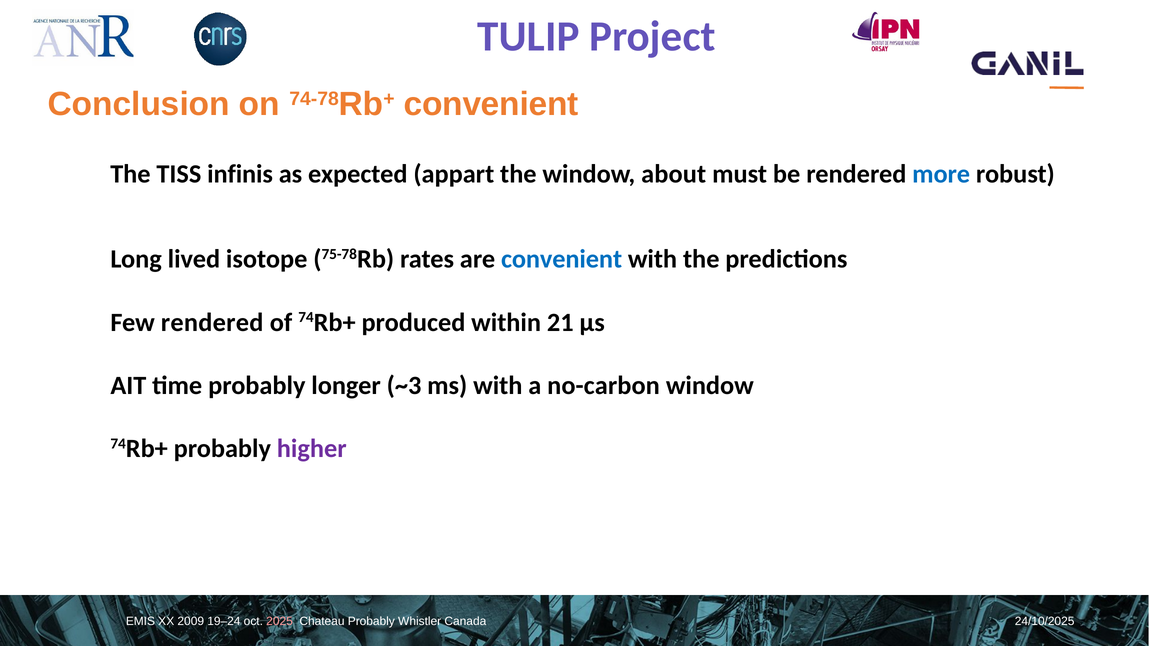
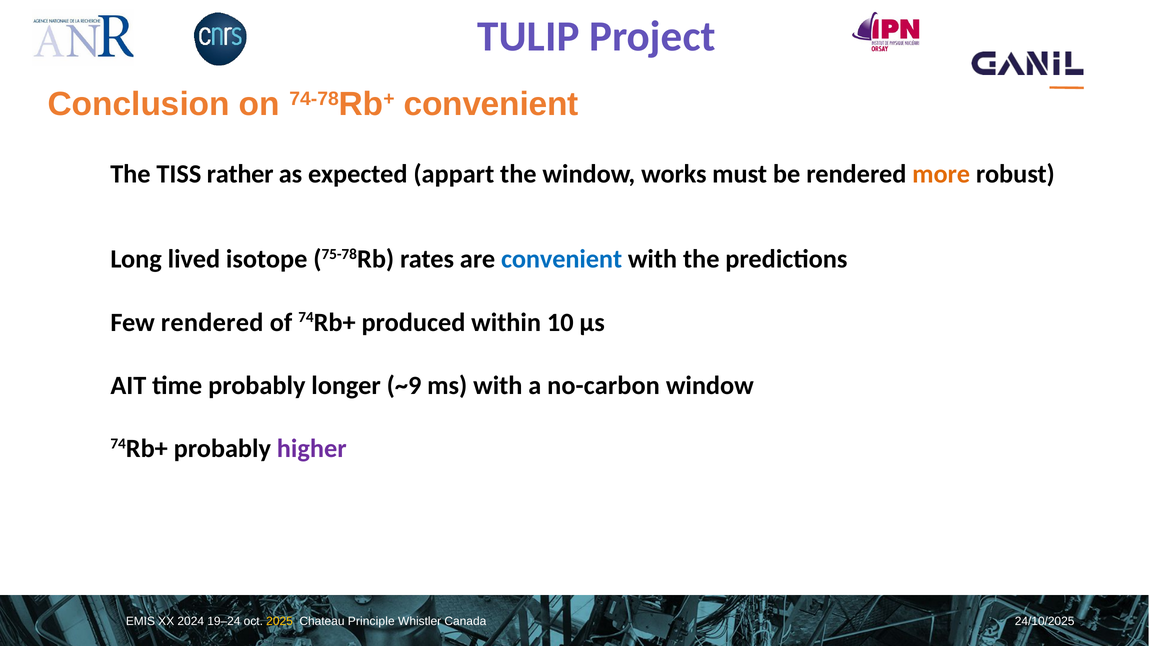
infinis: infinis -> rather
about: about -> works
more colour: blue -> orange
21: 21 -> 10
~3: ~3 -> ~9
2009: 2009 -> 2024
2025 colour: pink -> yellow
Chateau Probably: Probably -> Principle
